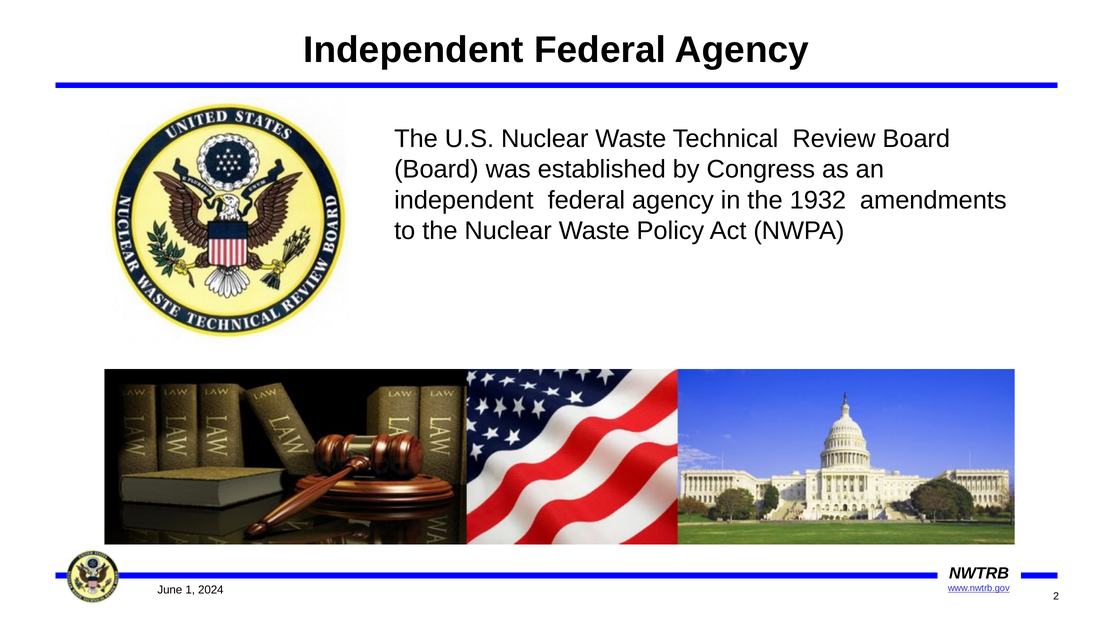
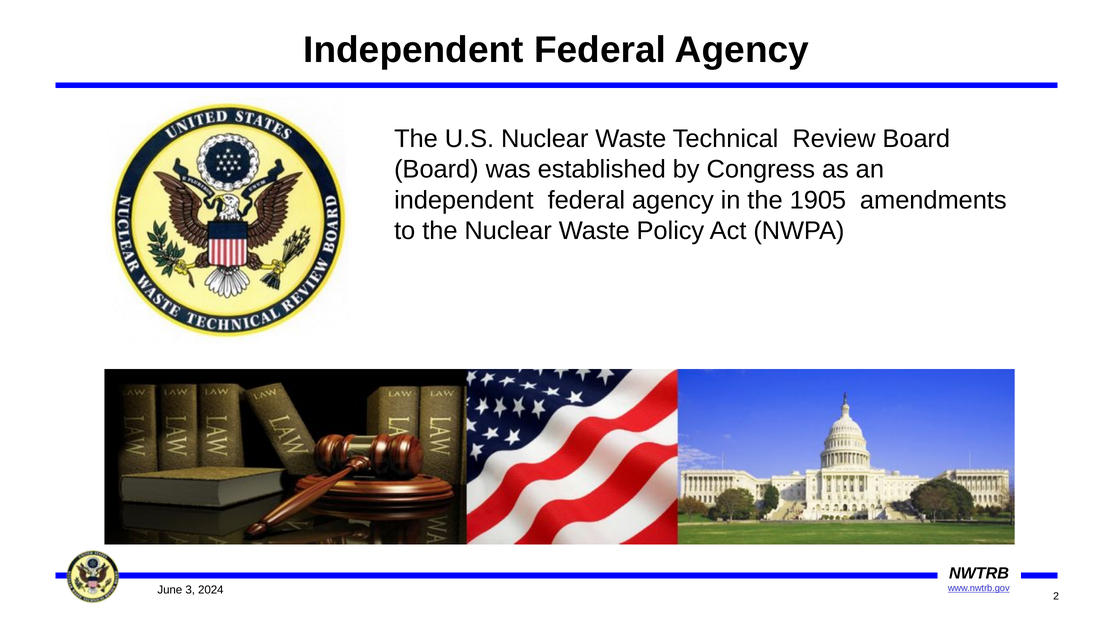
1932: 1932 -> 1905
1: 1 -> 3
